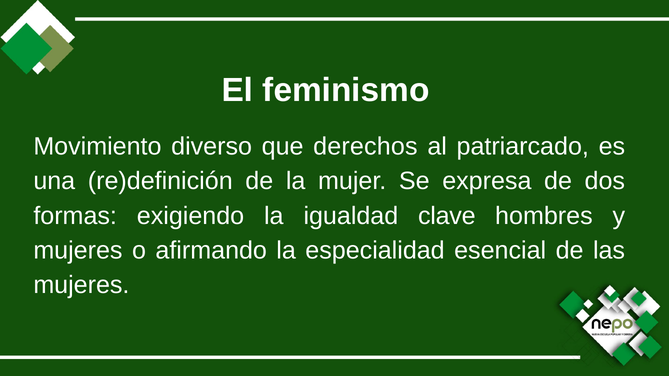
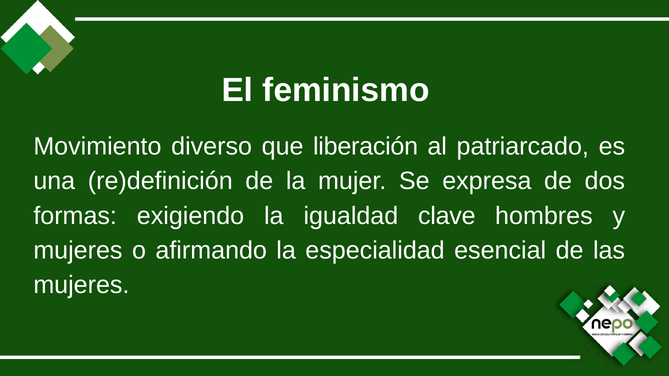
derechos: derechos -> liberación
